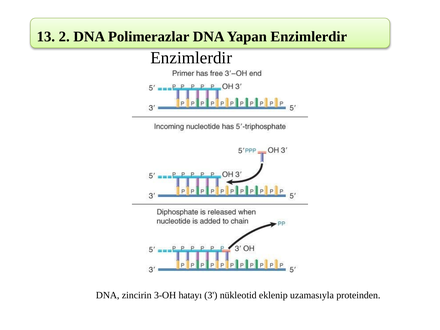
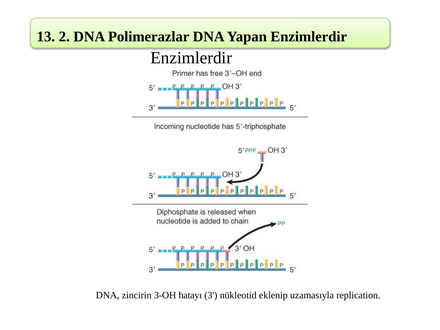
proteinden: proteinden -> replication
